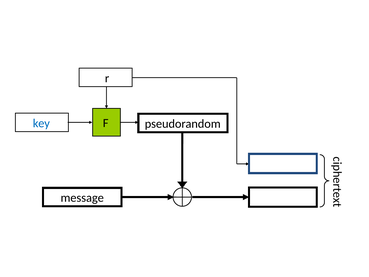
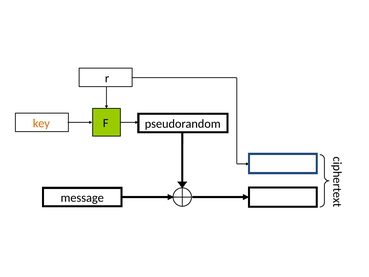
key colour: blue -> orange
